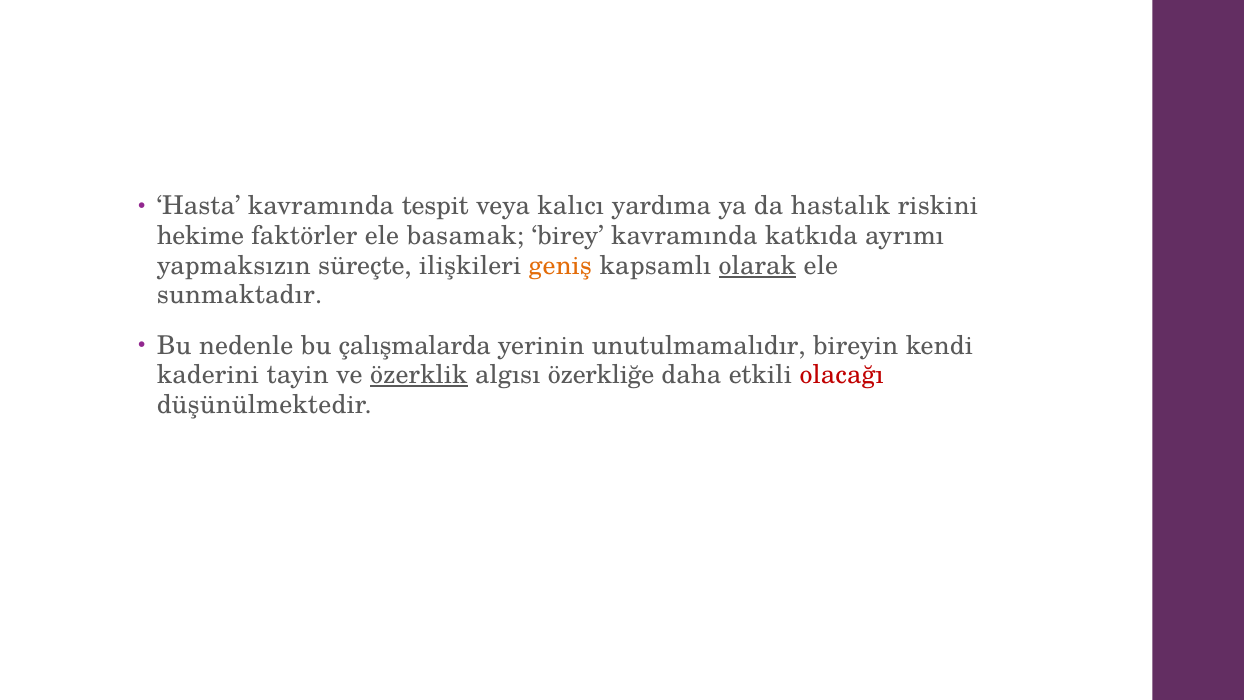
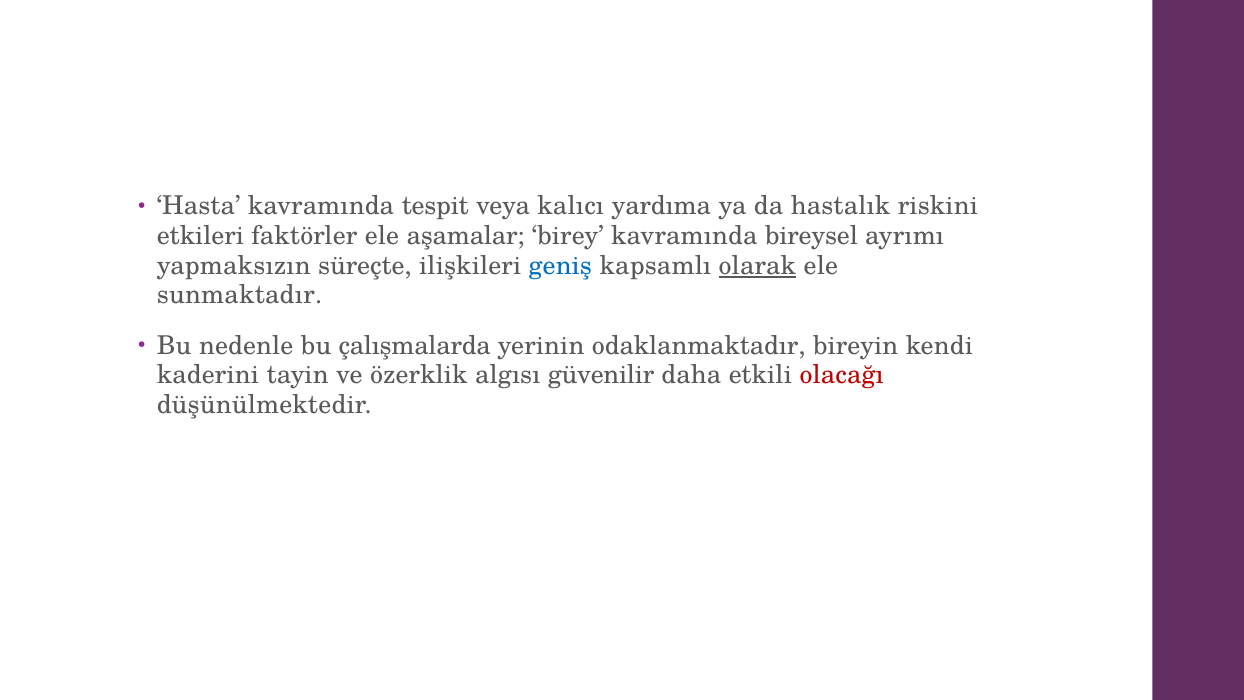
hekime: hekime -> etkileri
basamak: basamak -> aşamalar
katkıda: katkıda -> bireysel
geniş colour: orange -> blue
unutulmamalıdır: unutulmamalıdır -> odaklanmaktadır
özerklik underline: present -> none
özerkliğe: özerkliğe -> güvenilir
